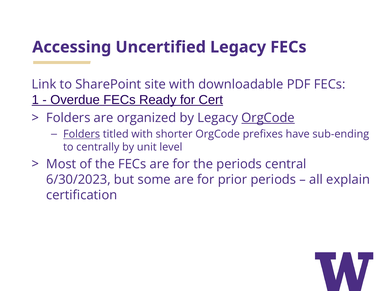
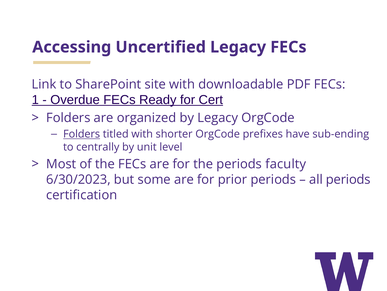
OrgCode at (268, 118) underline: present -> none
central: central -> faculty
all explain: explain -> periods
